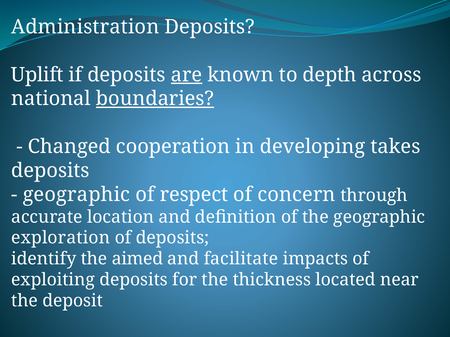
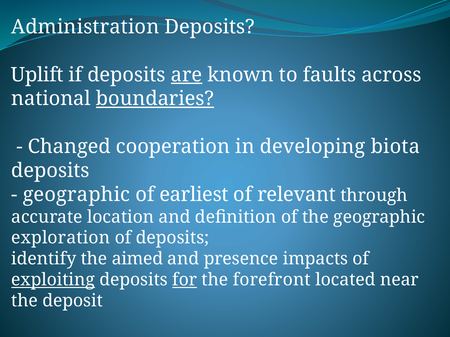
depth: depth -> faults
takes: takes -> biota
respect: respect -> earliest
concern: concern -> relevant
facilitate: facilitate -> presence
exploiting underline: none -> present
for underline: none -> present
thickness: thickness -> forefront
